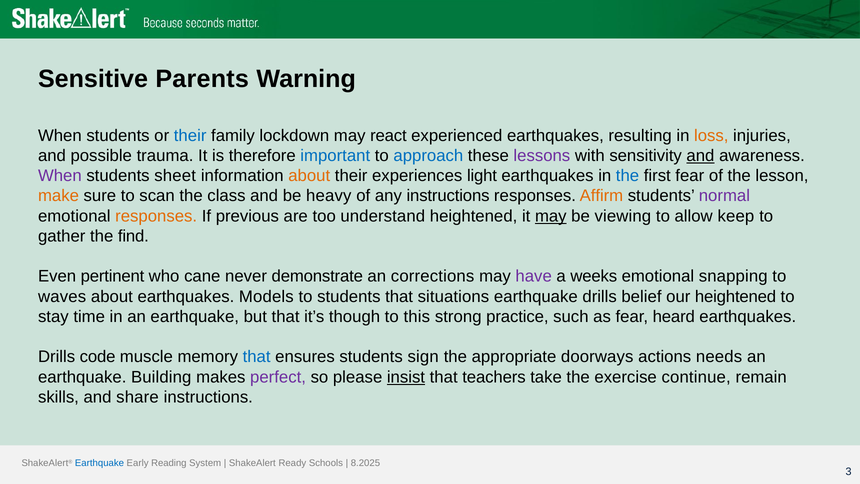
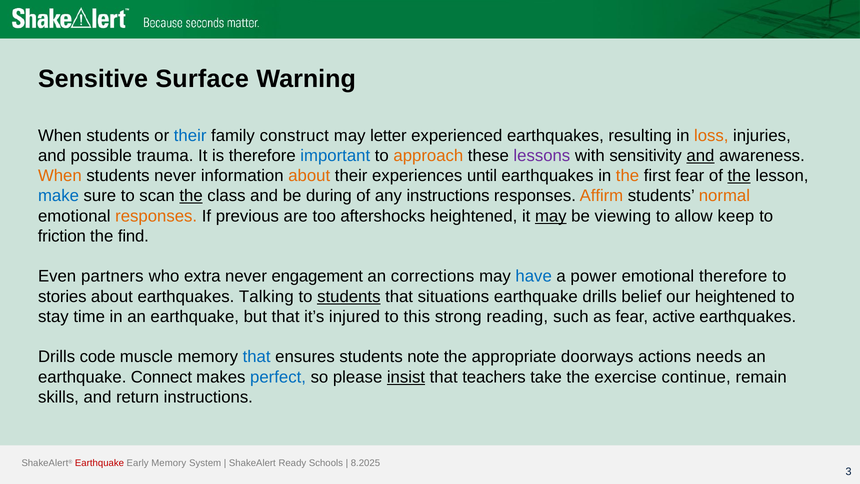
Parents: Parents -> Surface
lockdown: lockdown -> construct
react: react -> letter
approach colour: blue -> orange
When at (60, 176) colour: purple -> orange
students sheet: sheet -> never
light: light -> until
the at (627, 176) colour: blue -> orange
the at (739, 176) underline: none -> present
make colour: orange -> blue
the at (191, 196) underline: none -> present
heavy: heavy -> during
normal colour: purple -> orange
understand: understand -> aftershocks
gather: gather -> friction
pertinent: pertinent -> partners
cane: cane -> extra
demonstrate: demonstrate -> engagement
have colour: purple -> blue
weeks: weeks -> power
emotional snapping: snapping -> therefore
waves: waves -> stories
Models: Models -> Talking
students at (349, 296) underline: none -> present
though: though -> injured
practice: practice -> reading
heard: heard -> active
sign: sign -> note
Building: Building -> Connect
perfect colour: purple -> blue
share: share -> return
Earthquake at (100, 463) colour: blue -> red
Reading at (169, 463): Reading -> Memory
